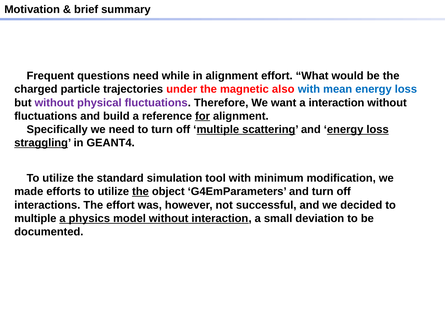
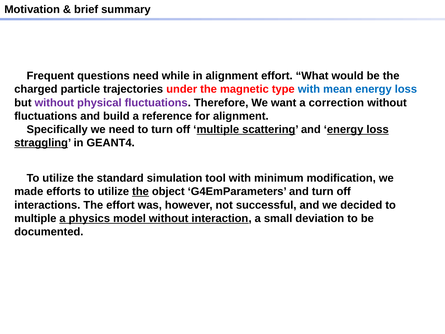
also: also -> type
a interaction: interaction -> correction
for underline: present -> none
